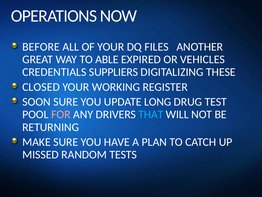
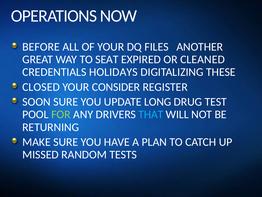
ABLE: ABLE -> SEAT
VEHICLES: VEHICLES -> CLEANED
SUPPLIERS: SUPPLIERS -> HOLIDAYS
WORKING: WORKING -> CONSIDER
FOR colour: pink -> light green
